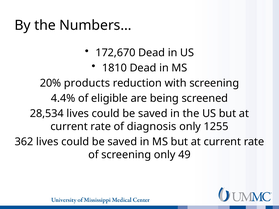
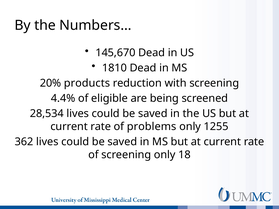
172,670: 172,670 -> 145,670
diagnosis: diagnosis -> problems
49: 49 -> 18
